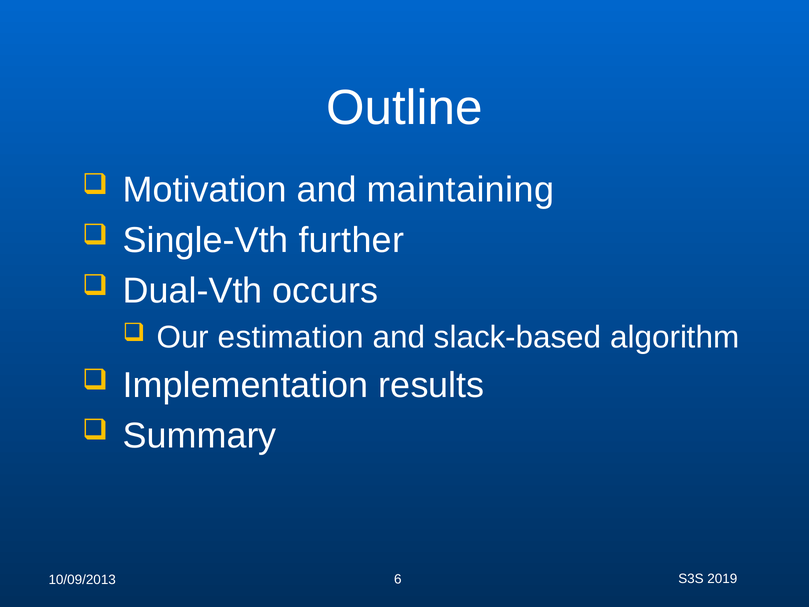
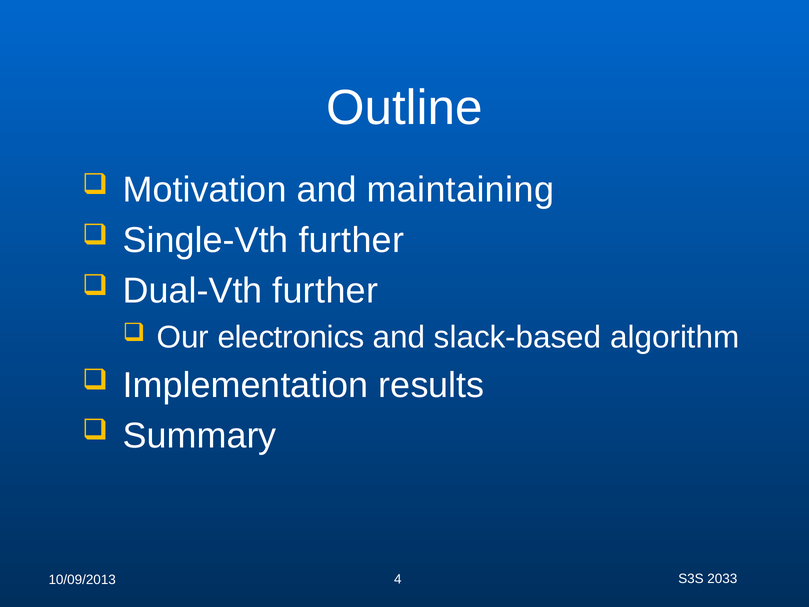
Dual-Vth occurs: occurs -> further
estimation: estimation -> electronics
6: 6 -> 4
2019: 2019 -> 2033
